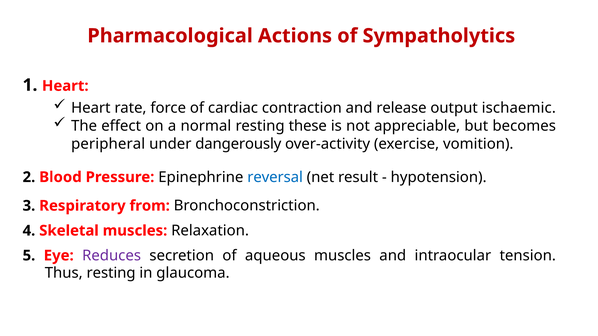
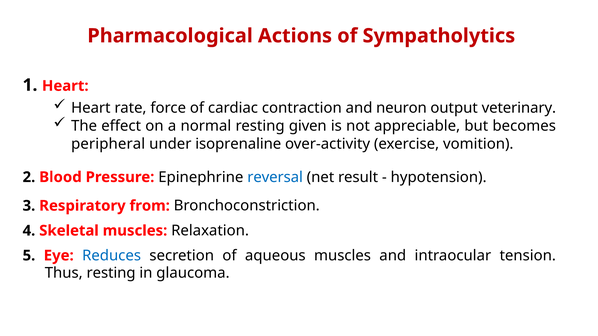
release: release -> neuron
ischaemic: ischaemic -> veterinary
these: these -> given
dangerously: dangerously -> isoprenaline
Reduces colour: purple -> blue
